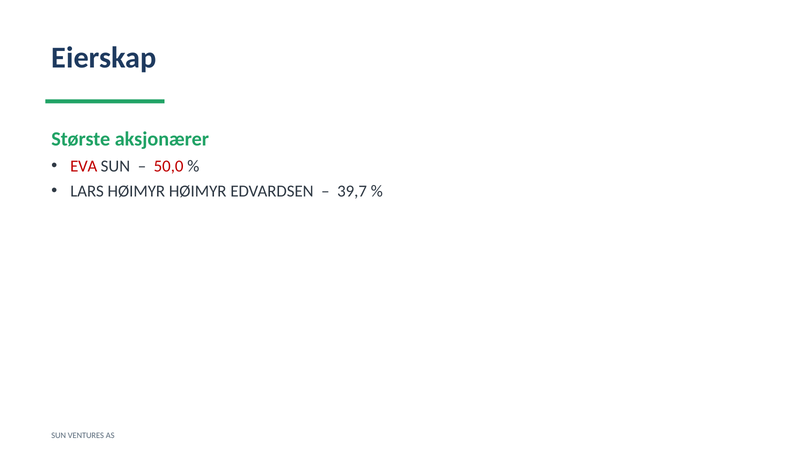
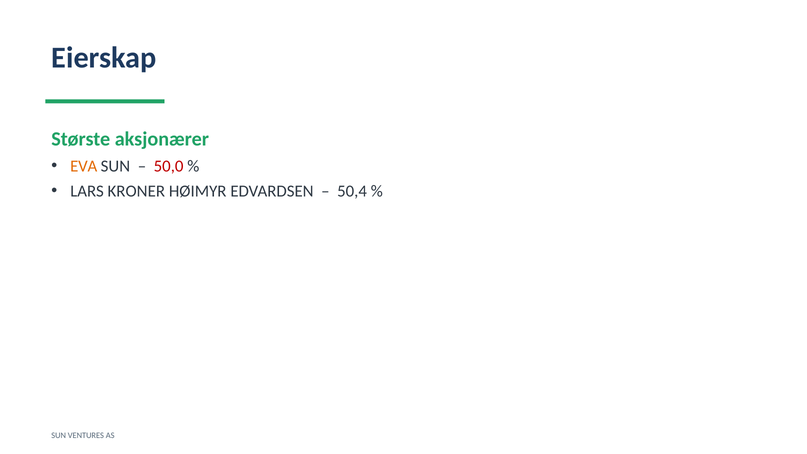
EVA colour: red -> orange
LARS HØIMYR: HØIMYR -> KRONER
39,7: 39,7 -> 50,4
